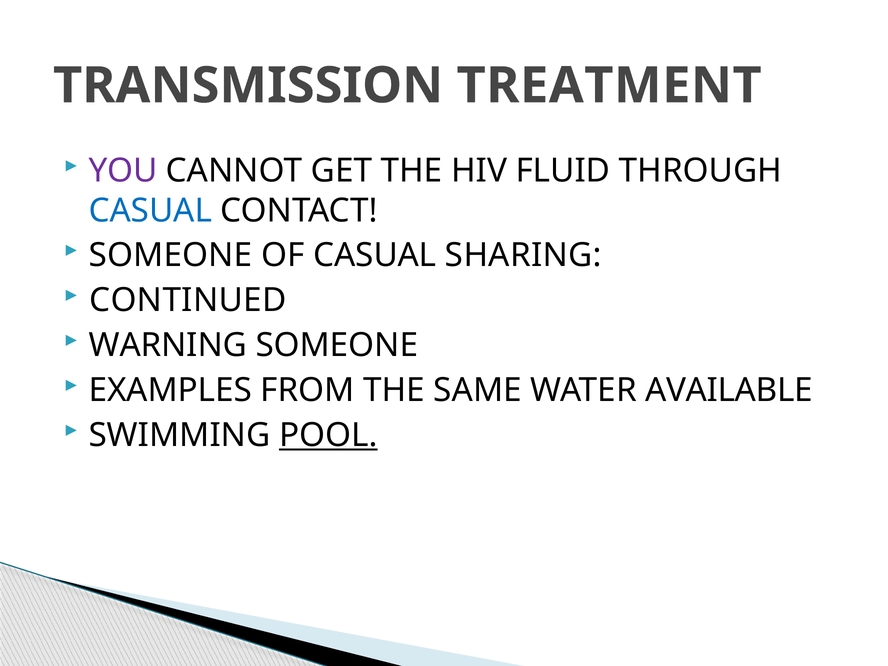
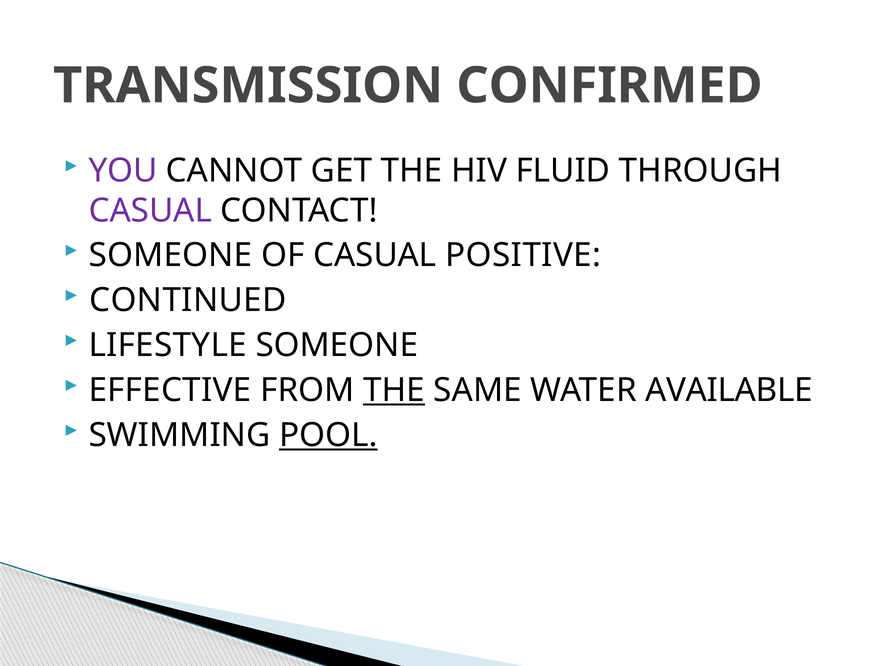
TREATMENT: TREATMENT -> CONFIRMED
CASUAL at (150, 211) colour: blue -> purple
SHARING: SHARING -> POSITIVE
WARNING: WARNING -> LIFESTYLE
EXAMPLES: EXAMPLES -> EFFECTIVE
THE at (394, 390) underline: none -> present
